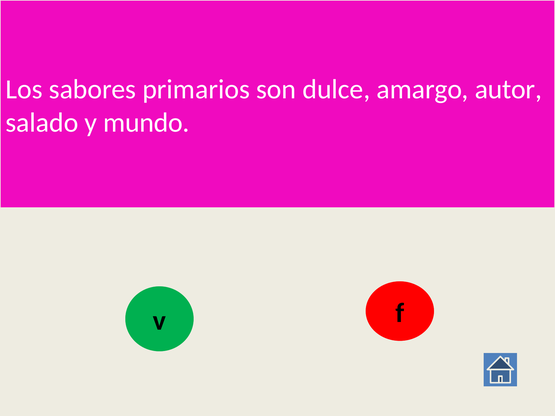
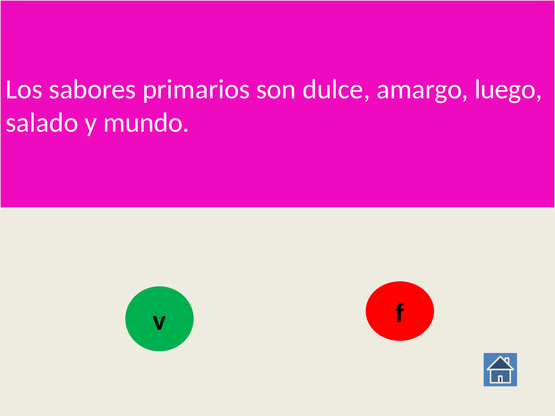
autor: autor -> luego
